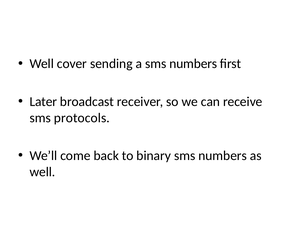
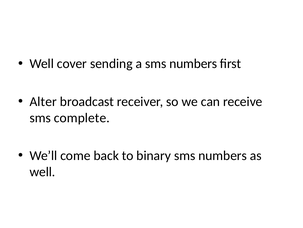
Later: Later -> Alter
protocols: protocols -> complete
